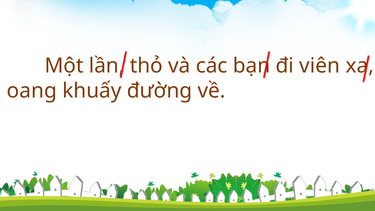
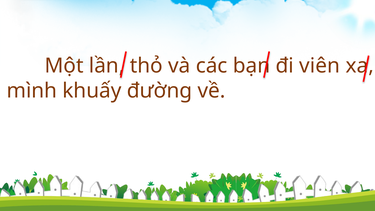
oang: oang -> mình
